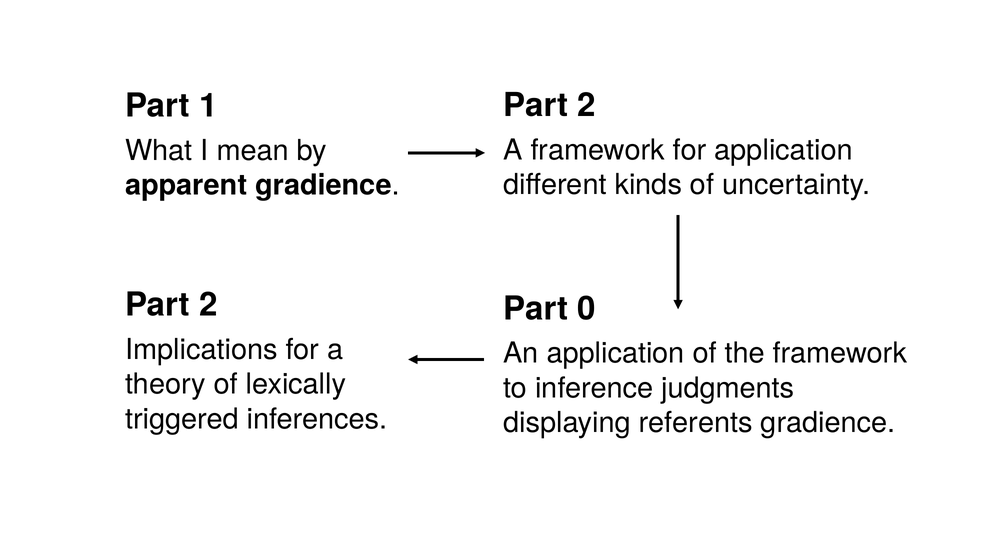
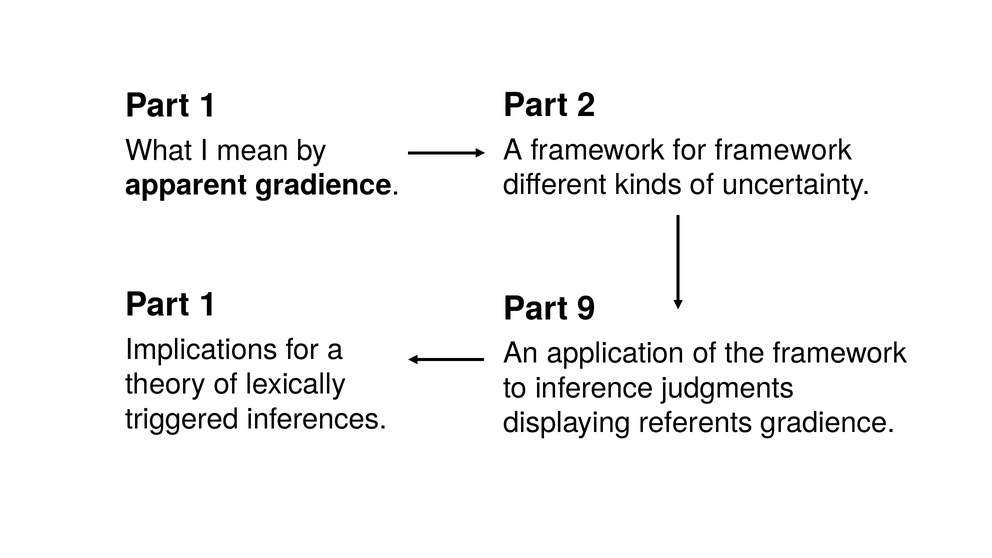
for application: application -> framework
2 at (208, 305): 2 -> 1
0: 0 -> 9
